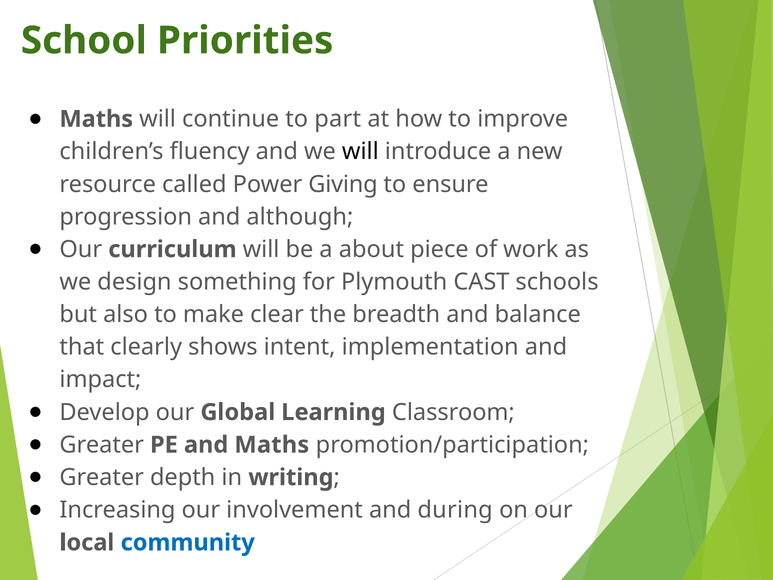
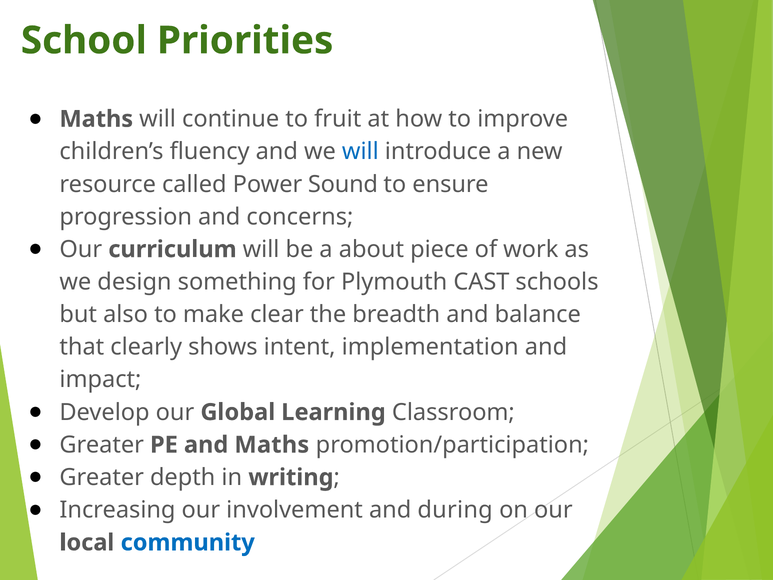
part: part -> fruit
will at (360, 152) colour: black -> blue
Giving: Giving -> Sound
although: although -> concerns
